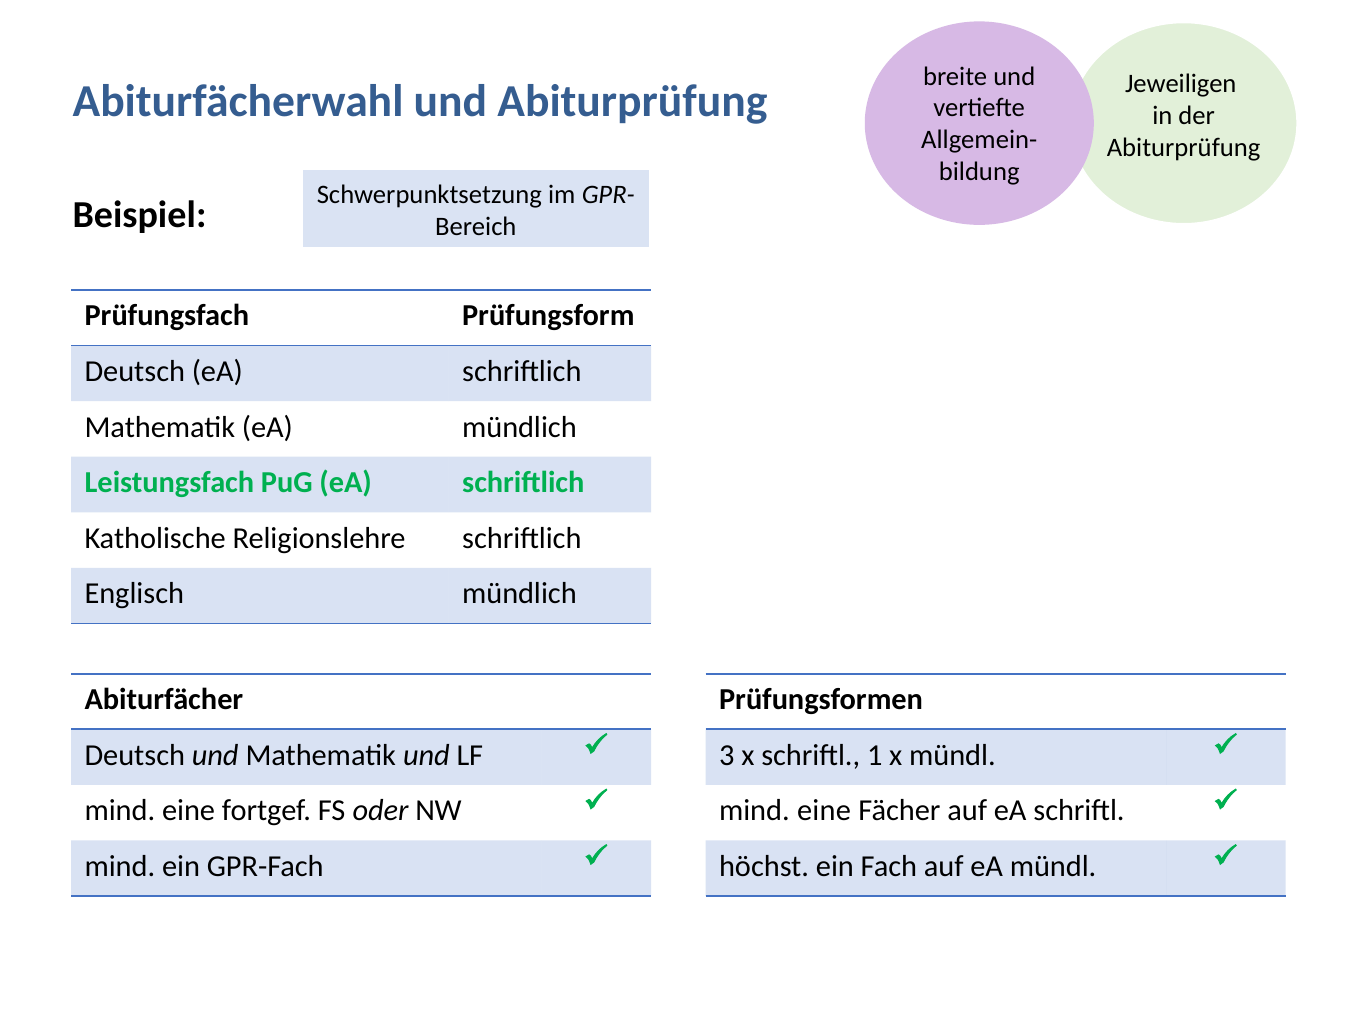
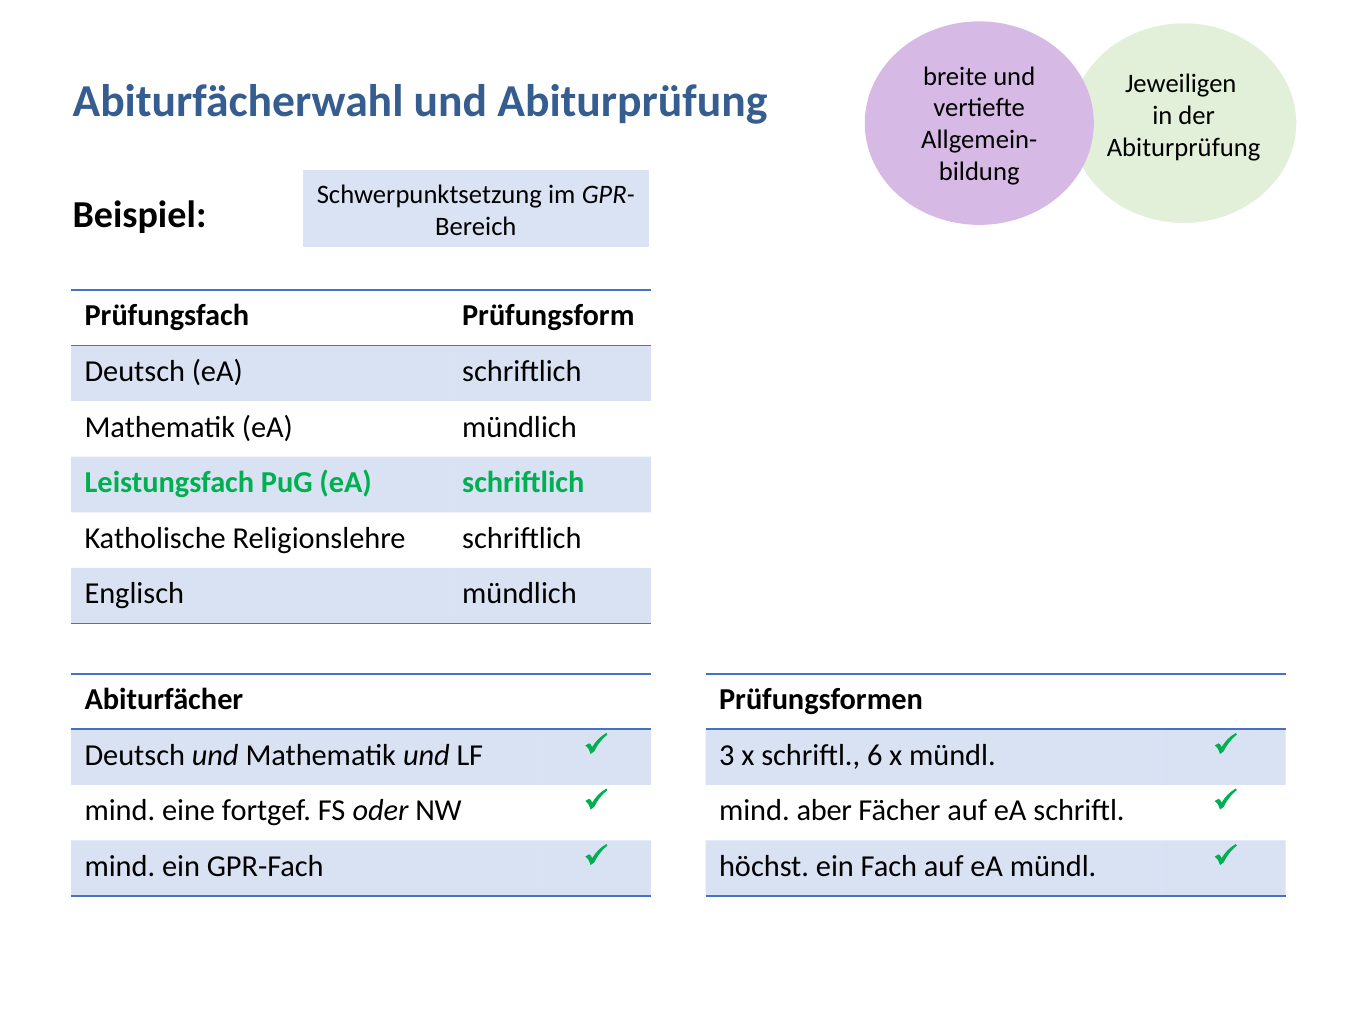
1: 1 -> 6
eine at (824, 810): eine -> aber
